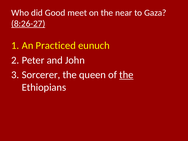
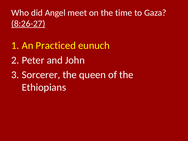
Good: Good -> Angel
near: near -> time
the at (126, 75) underline: present -> none
